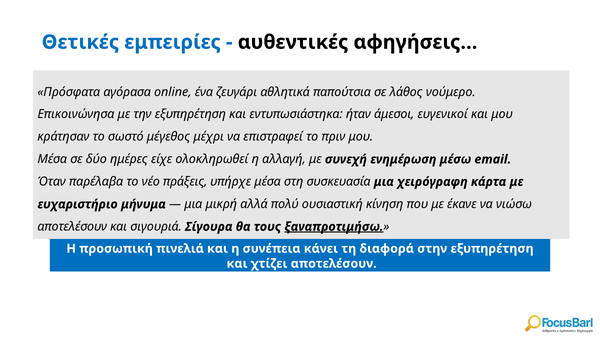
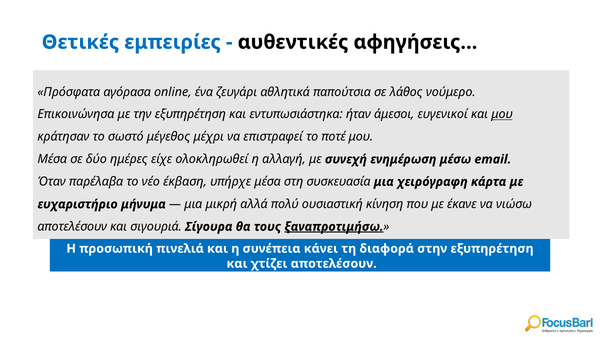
μου at (502, 115) underline: none -> present
πριν: πριν -> ποτέ
πράξεις: πράξεις -> έκβαση
